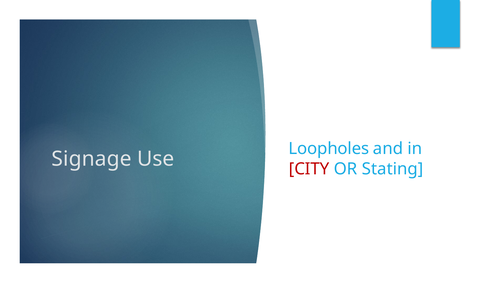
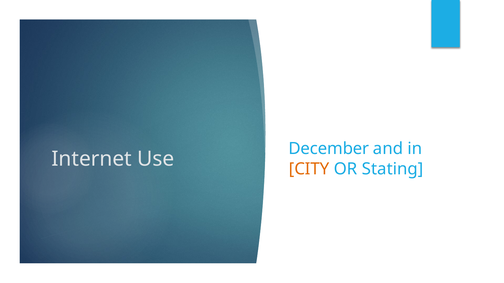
Loopholes: Loopholes -> December
Signage: Signage -> Internet
CITY colour: red -> orange
